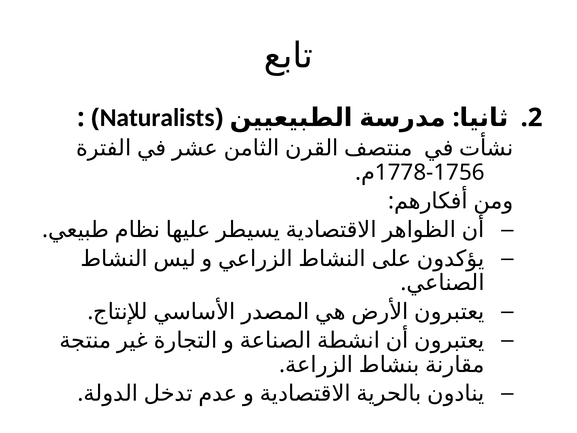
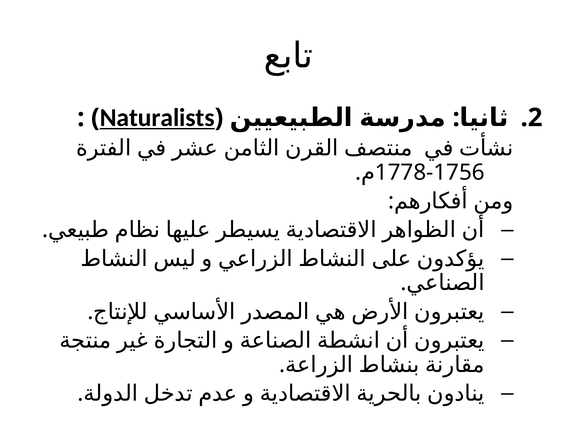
Naturalists underline: none -> present
